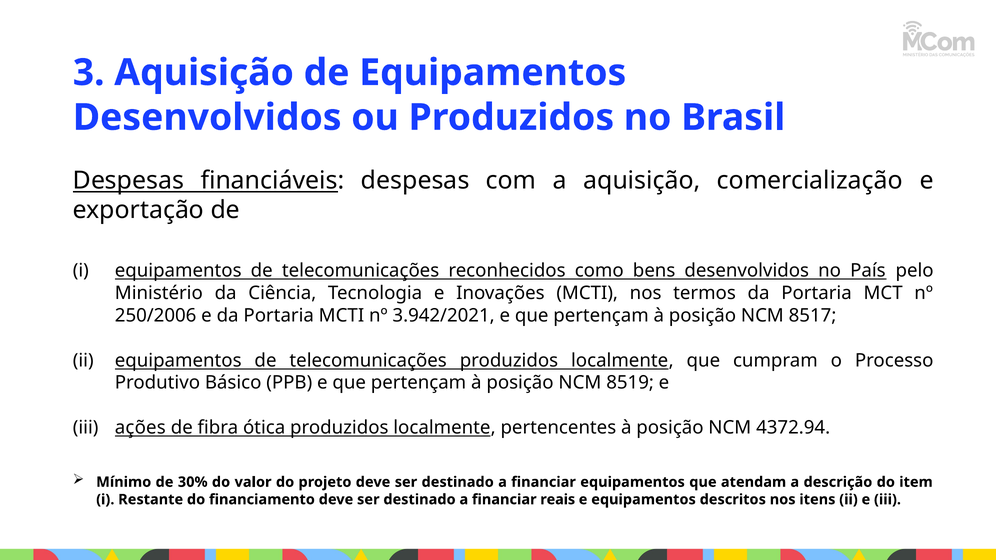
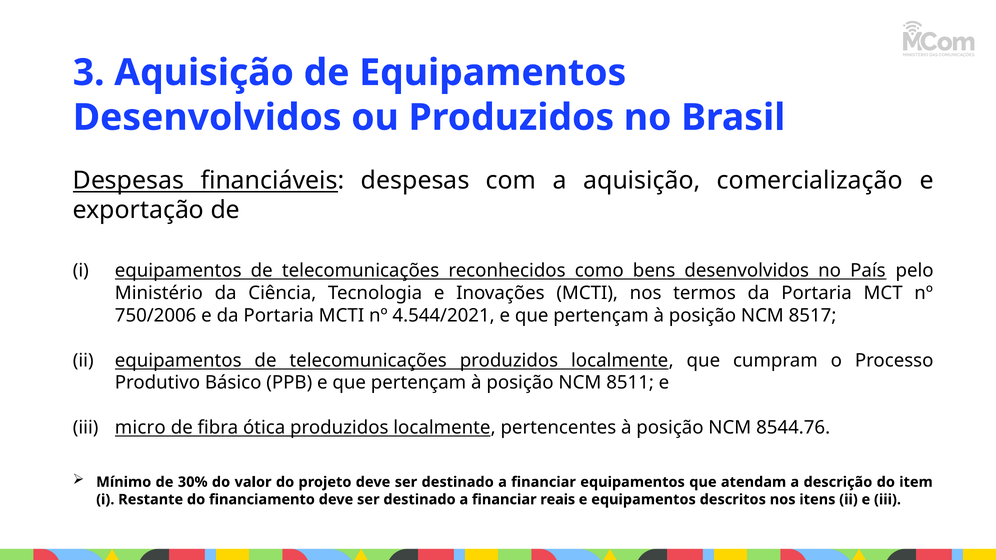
250/2006: 250/2006 -> 750/2006
3.942/2021: 3.942/2021 -> 4.544/2021
8519: 8519 -> 8511
ações: ações -> micro
4372.94: 4372.94 -> 8544.76
